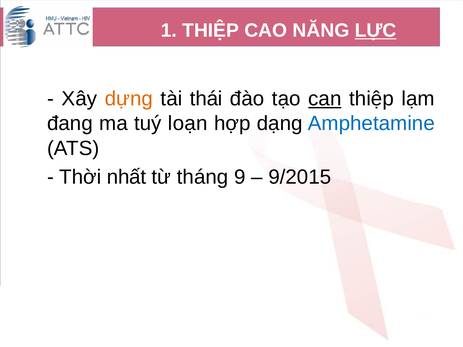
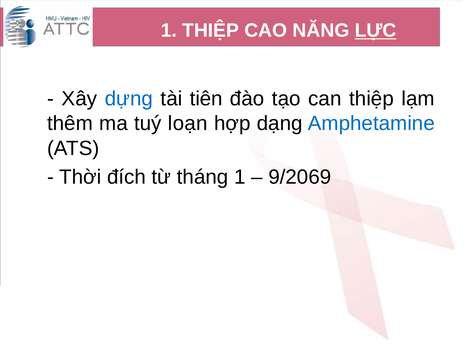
dựng colour: orange -> blue
thái: thái -> tiên
can underline: present -> none
đang: đang -> thêm
nhất: nhất -> đích
tháng 9: 9 -> 1
9/2015: 9/2015 -> 9/2069
